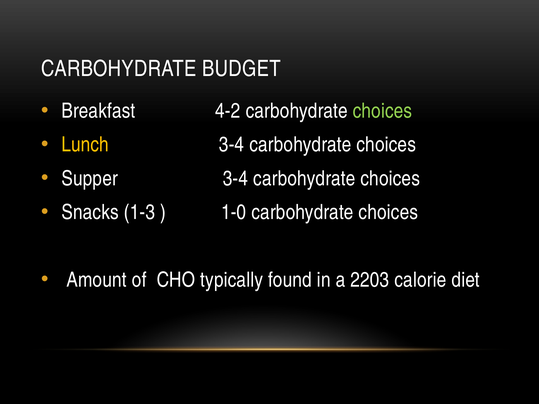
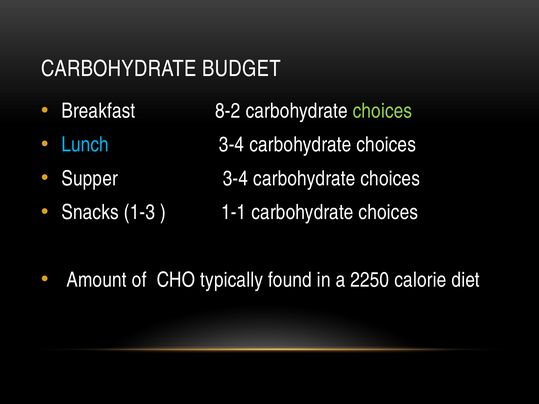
4-2: 4-2 -> 8-2
Lunch colour: yellow -> light blue
1-0: 1-0 -> 1-1
2203: 2203 -> 2250
